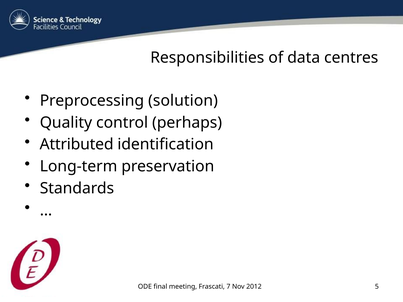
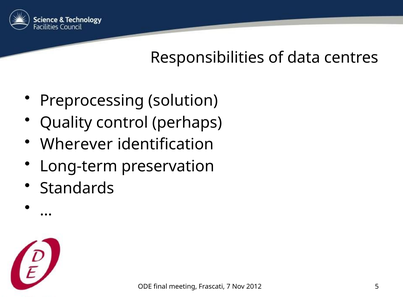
Attributed: Attributed -> Wherever
